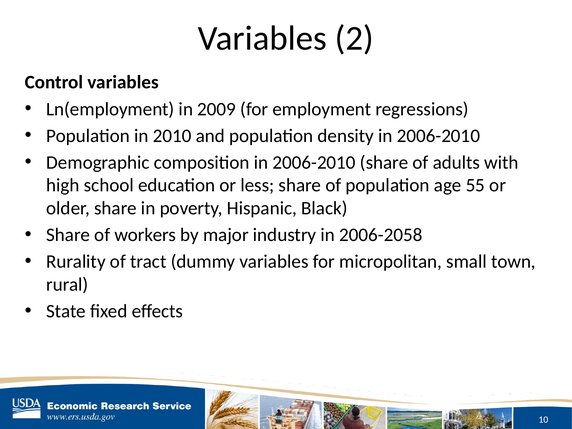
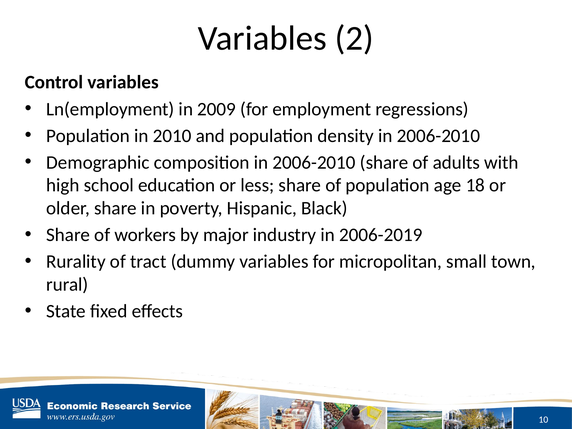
55: 55 -> 18
2006-2058: 2006-2058 -> 2006-2019
